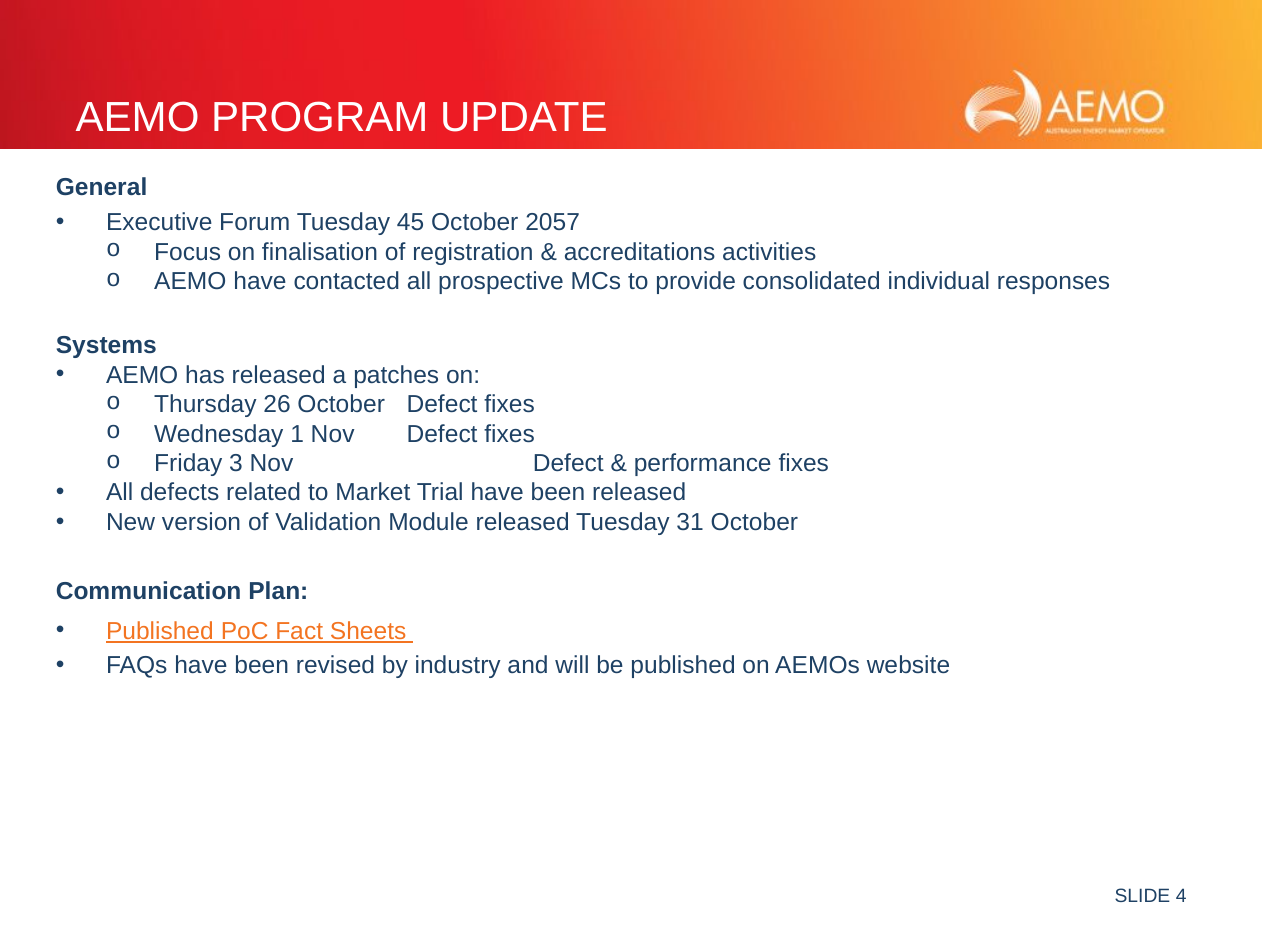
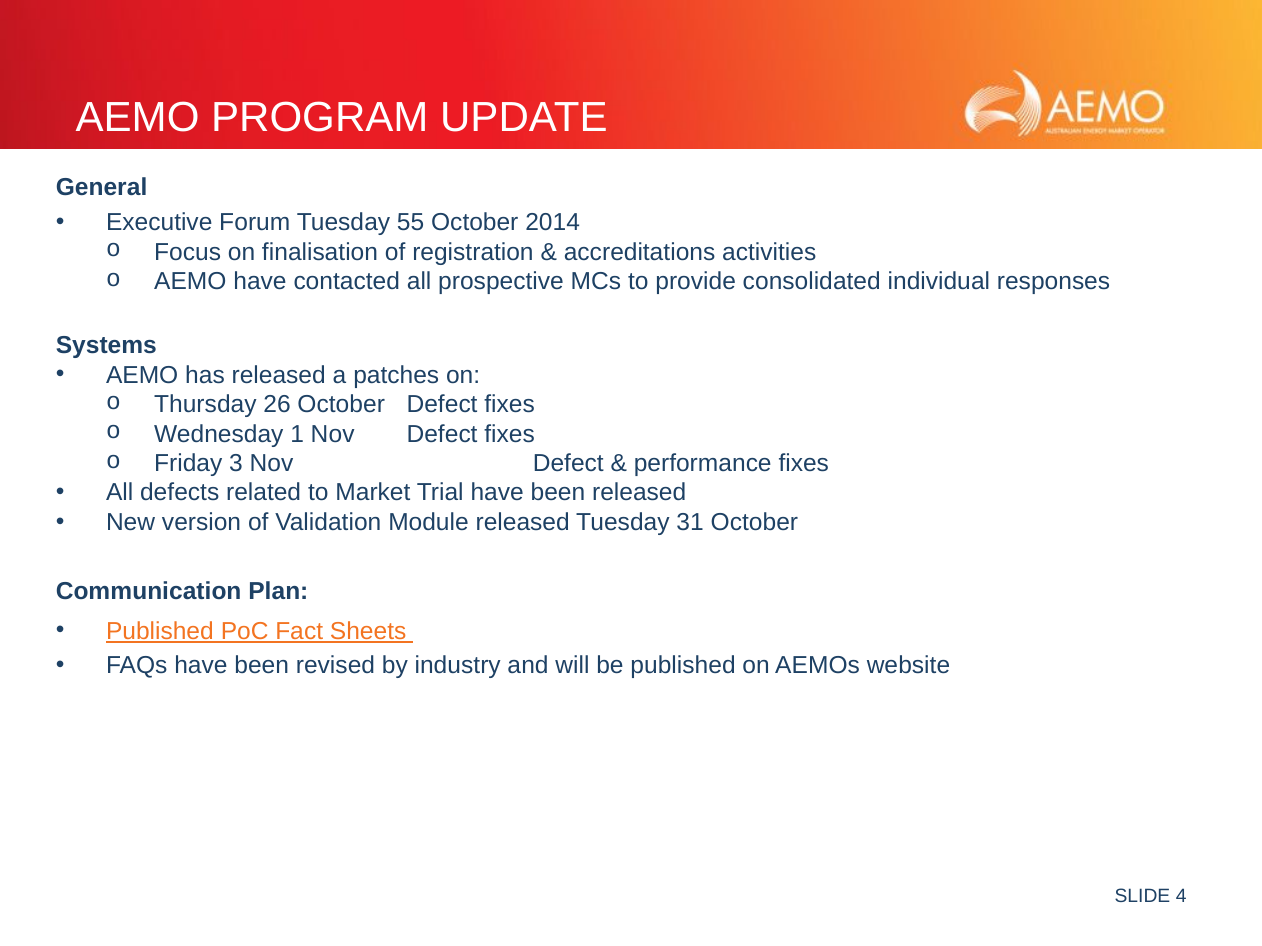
45: 45 -> 55
2057: 2057 -> 2014
